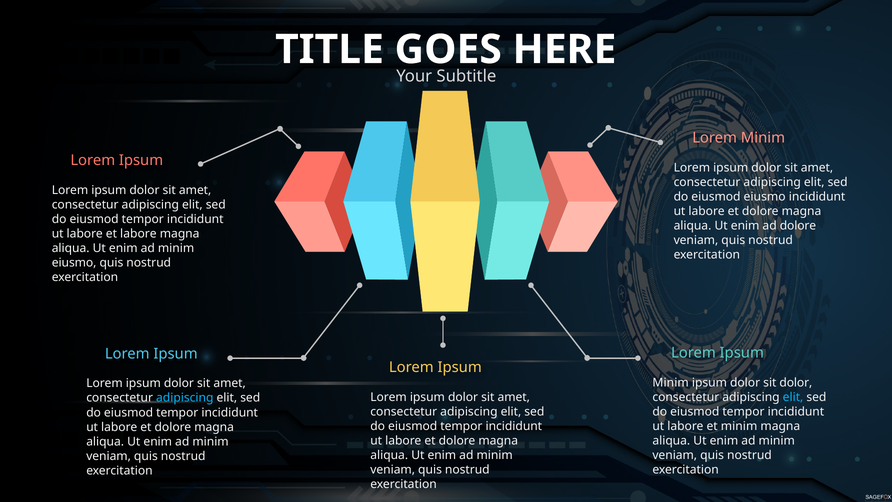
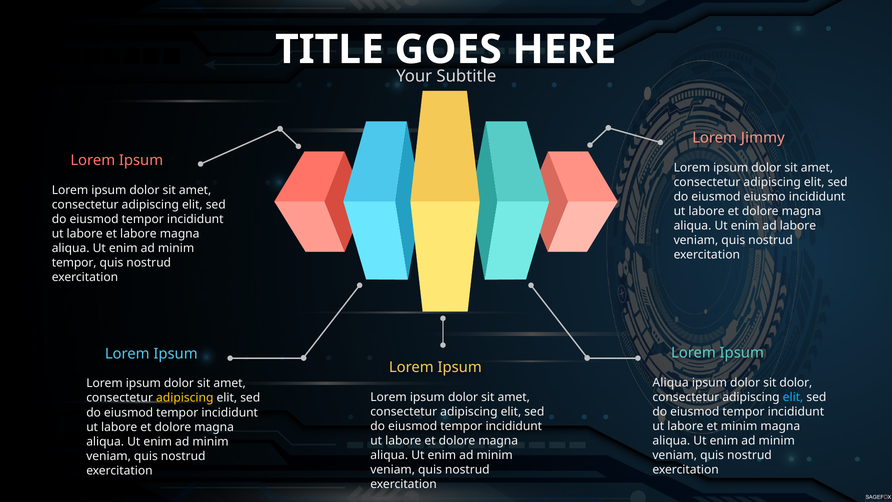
Lorem Minim: Minim -> Jimmy
ad dolore: dolore -> labore
eiusmo at (74, 263): eiusmo -> tempor
Minim at (671, 382): Minim -> Aliqua
adipiscing at (185, 398) colour: light blue -> yellow
